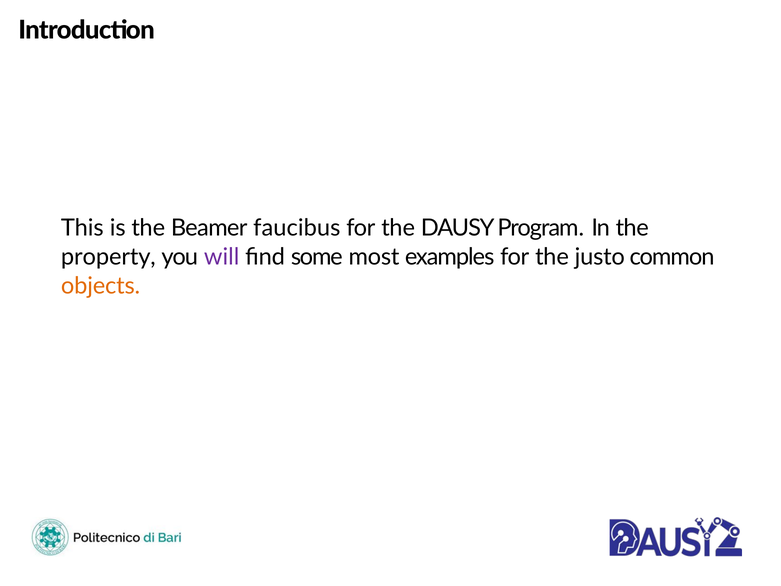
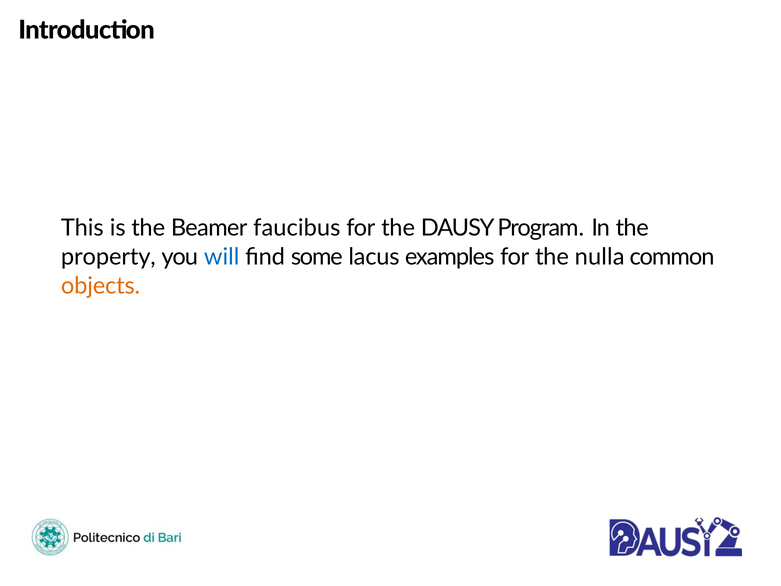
will colour: purple -> blue
most: most -> lacus
justo: justo -> nulla
